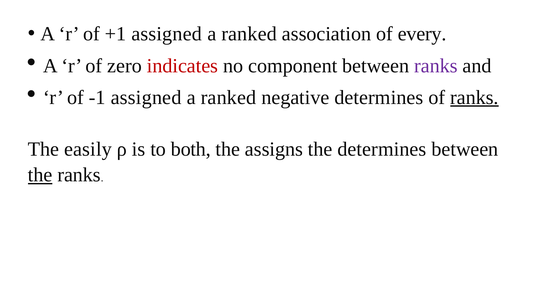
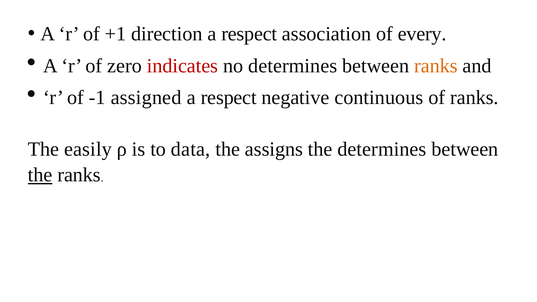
+1 assigned: assigned -> direction
ranked at (249, 34): ranked -> respect
no component: component -> determines
ranks at (436, 66) colour: purple -> orange
ranked at (229, 97): ranked -> respect
negative determines: determines -> continuous
ranks at (474, 97) underline: present -> none
both: both -> data
